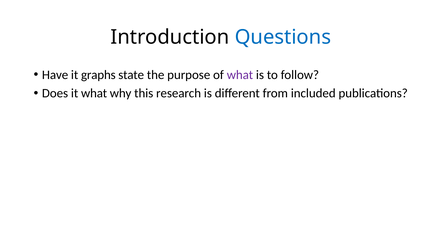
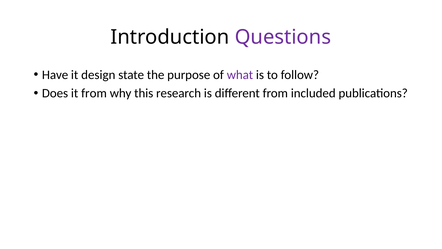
Questions colour: blue -> purple
graphs: graphs -> design
it what: what -> from
